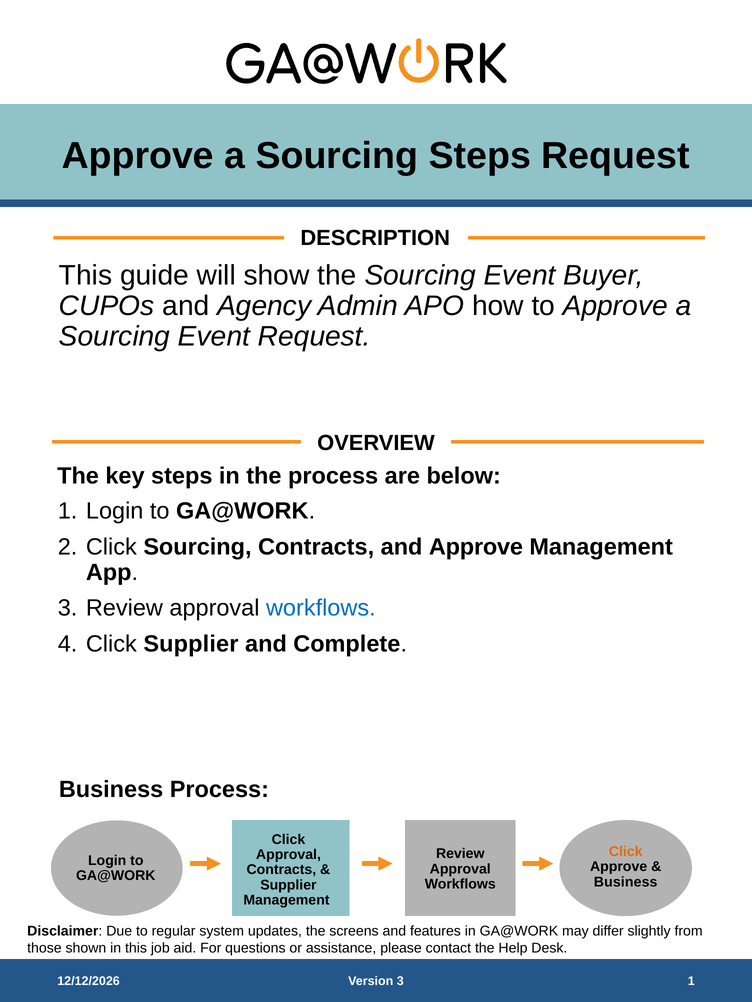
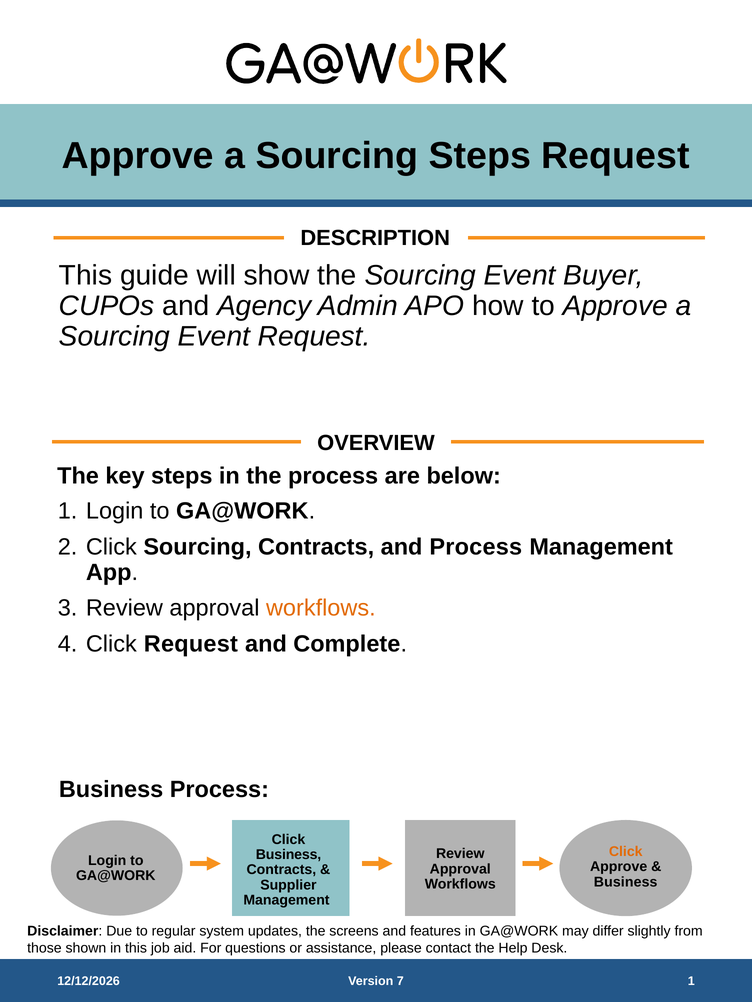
and Approve: Approve -> Process
workflows at (321, 608) colour: blue -> orange
Click Supplier: Supplier -> Request
Approval at (288, 855): Approval -> Business
Version 3: 3 -> 7
